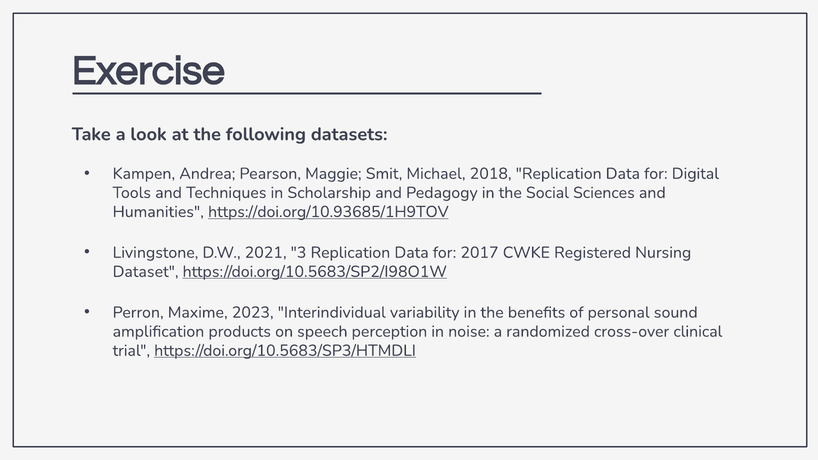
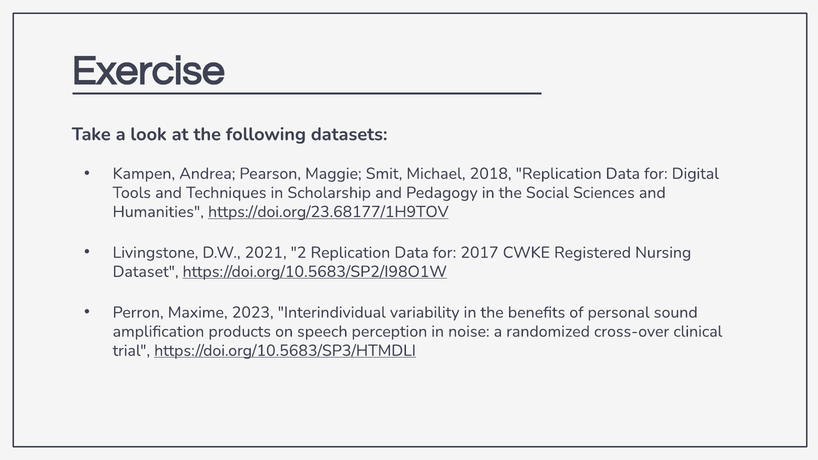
https://doi.org/10.93685/1H9TOV: https://doi.org/10.93685/1H9TOV -> https://doi.org/23.68177/1H9TOV
3: 3 -> 2
